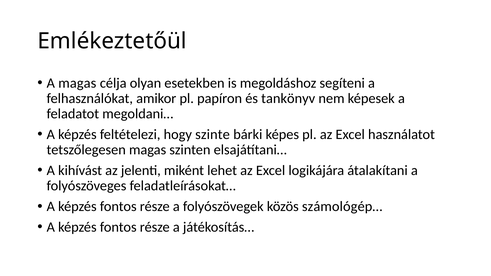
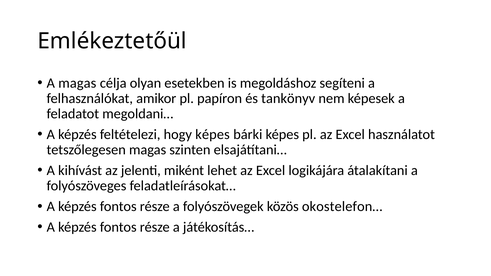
hogy szinte: szinte -> képes
számológép…: számológép… -> okostelefon…
